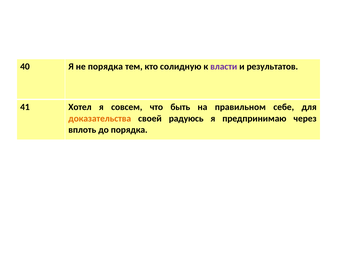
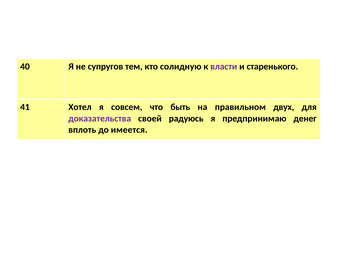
не порядка: порядка -> супругов
результатов: результатов -> старенького
себе: себе -> двух
доказательства colour: orange -> purple
через: через -> денег
до порядка: порядка -> имеется
